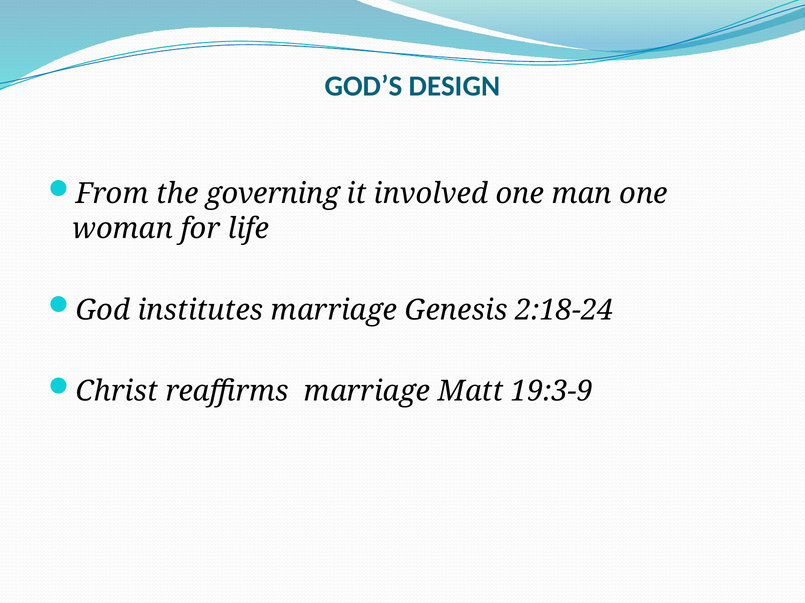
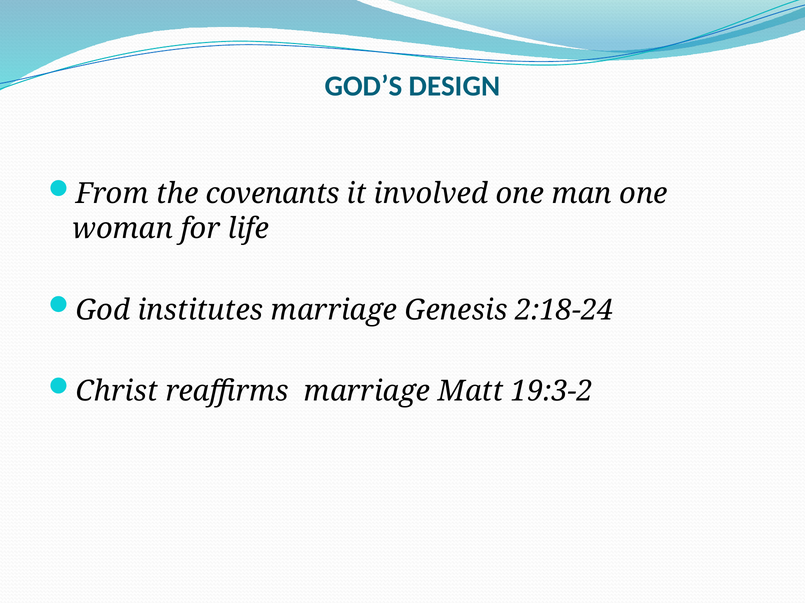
governing: governing -> covenants
19:3-9: 19:3-9 -> 19:3-2
